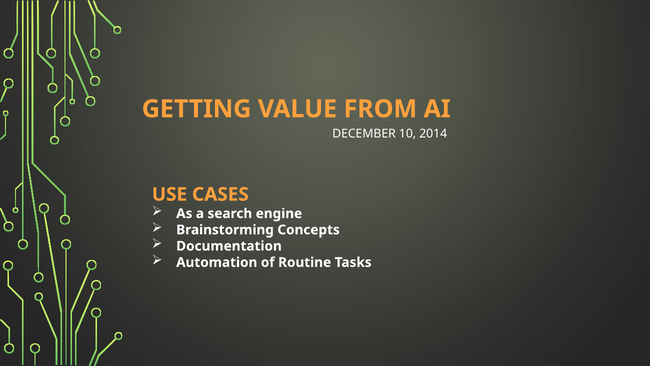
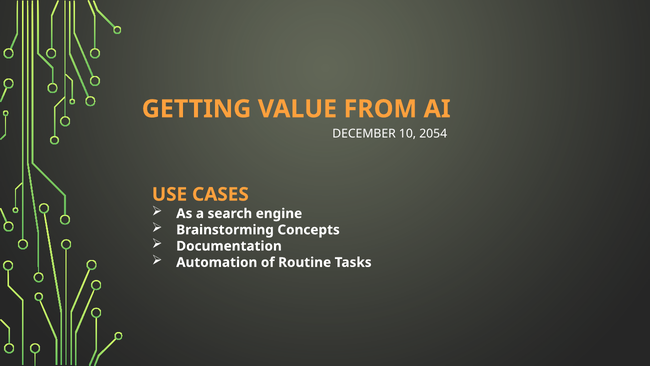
2014: 2014 -> 2054
